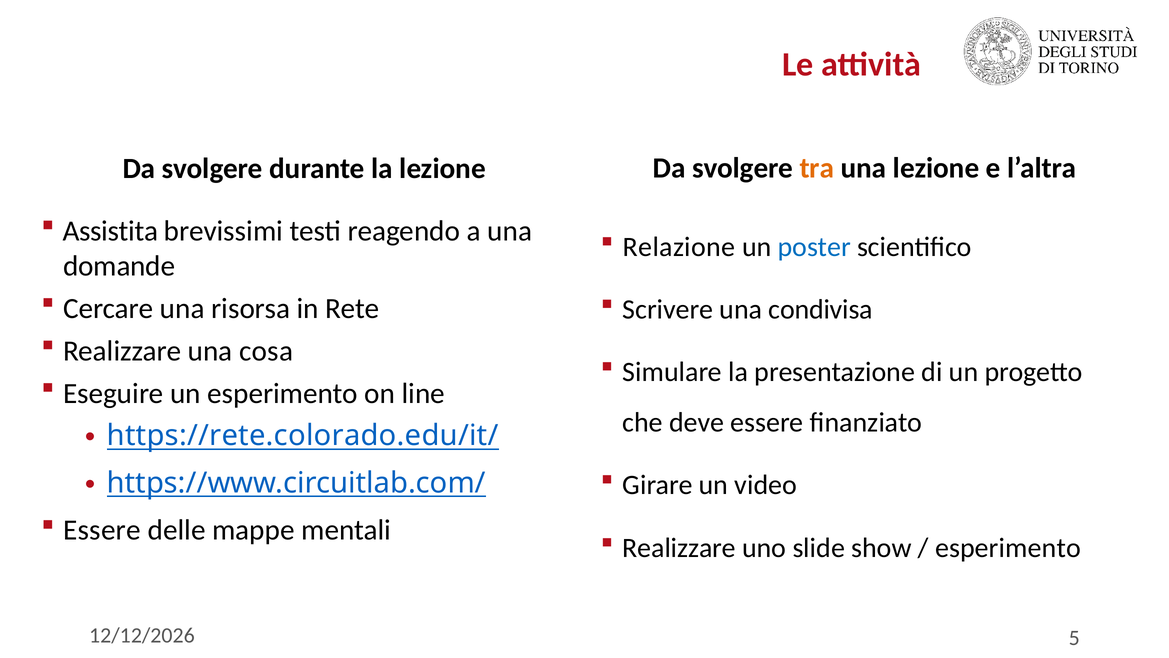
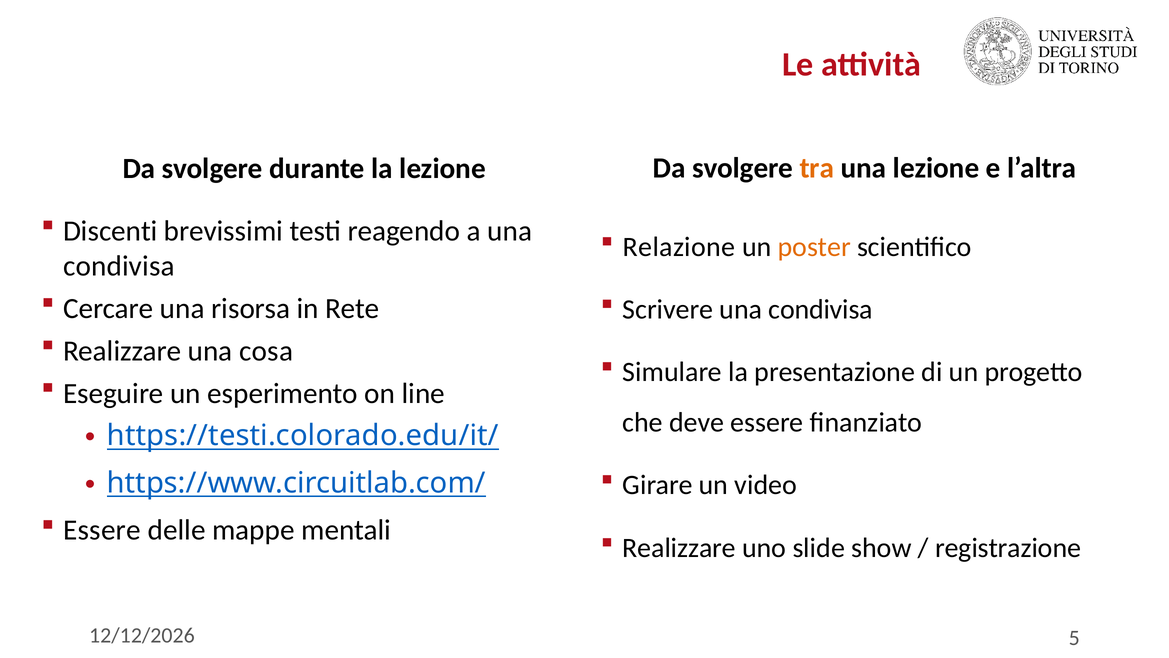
Assistita: Assistita -> Discenti
poster colour: blue -> orange
domande at (119, 266): domande -> condivisa
https://rete.colorado.edu/it/: https://rete.colorado.edu/it/ -> https://testi.colorado.edu/it/
esperimento at (1008, 547): esperimento -> registrazione
